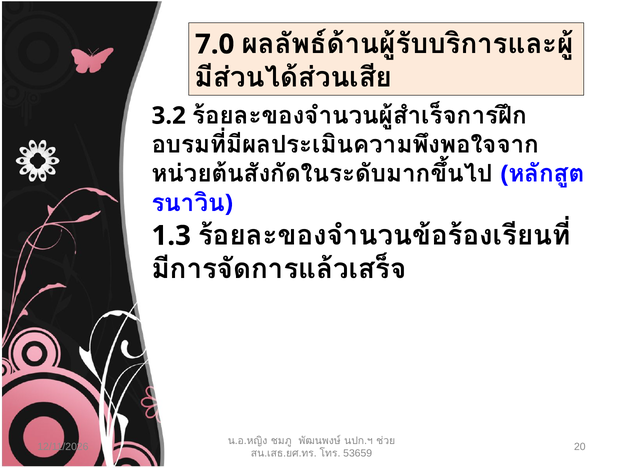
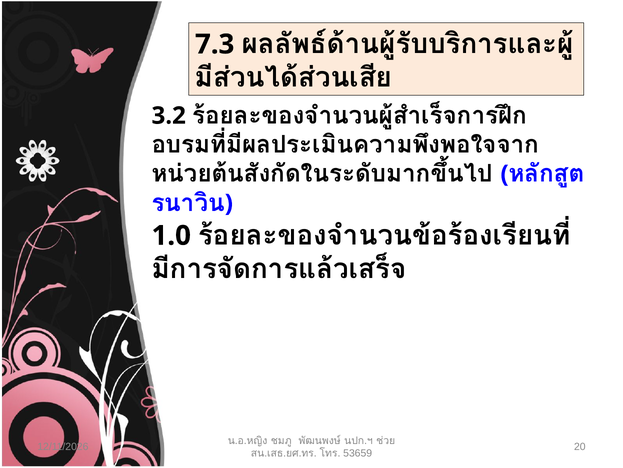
7.0: 7.0 -> 7.3
1.3: 1.3 -> 1.0
